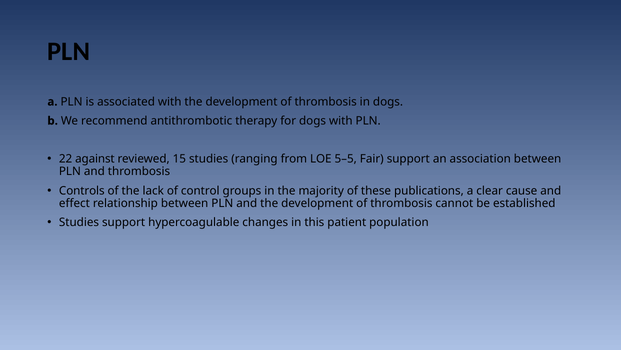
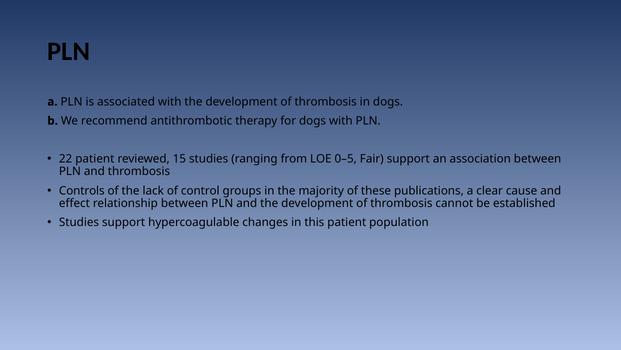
22 against: against -> patient
5–5: 5–5 -> 0–5
